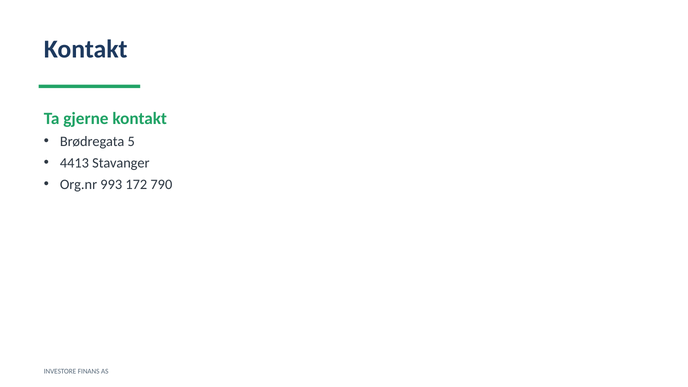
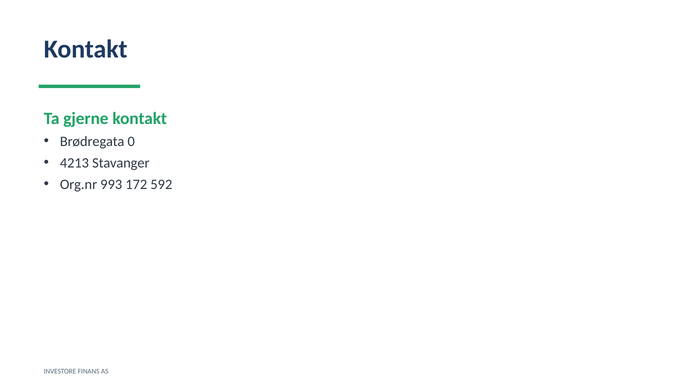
5: 5 -> 0
4413: 4413 -> 4213
790: 790 -> 592
